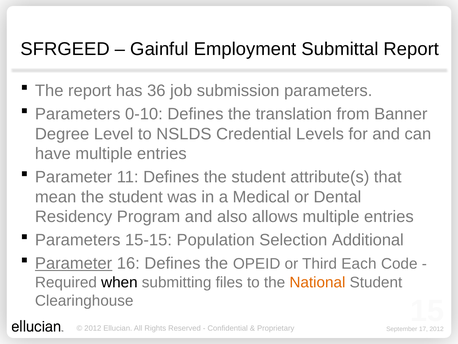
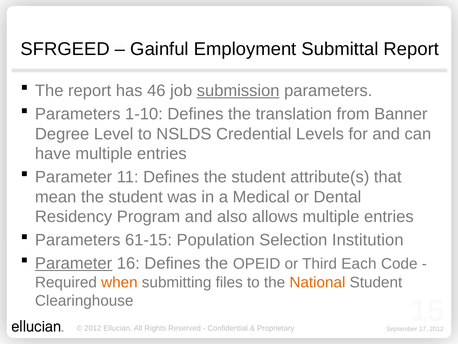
36: 36 -> 46
submission underline: none -> present
0-10: 0-10 -> 1-10
15-15: 15-15 -> 61-15
Additional: Additional -> Institution
when colour: black -> orange
